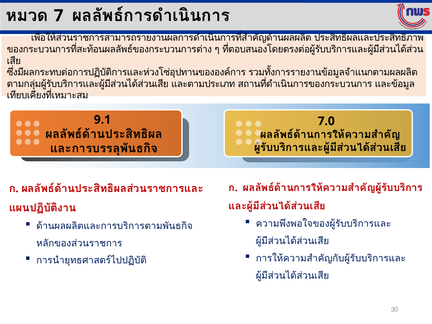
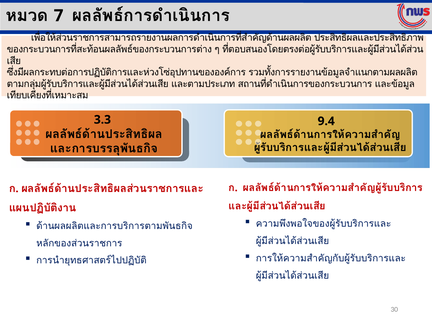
9.1: 9.1 -> 3.3
7.0: 7.0 -> 9.4
